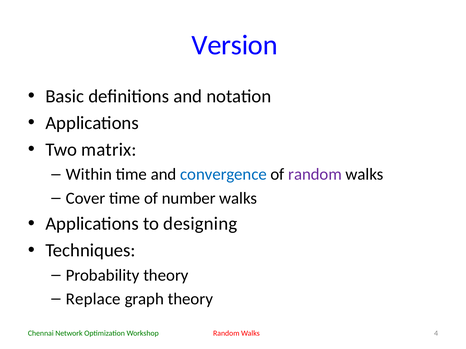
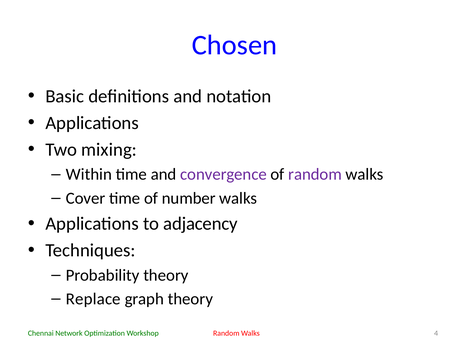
Version: Version -> Chosen
matrix: matrix -> mixing
convergence colour: blue -> purple
designing: designing -> adjacency
